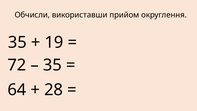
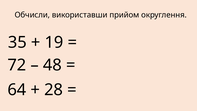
35 at (52, 65): 35 -> 48
